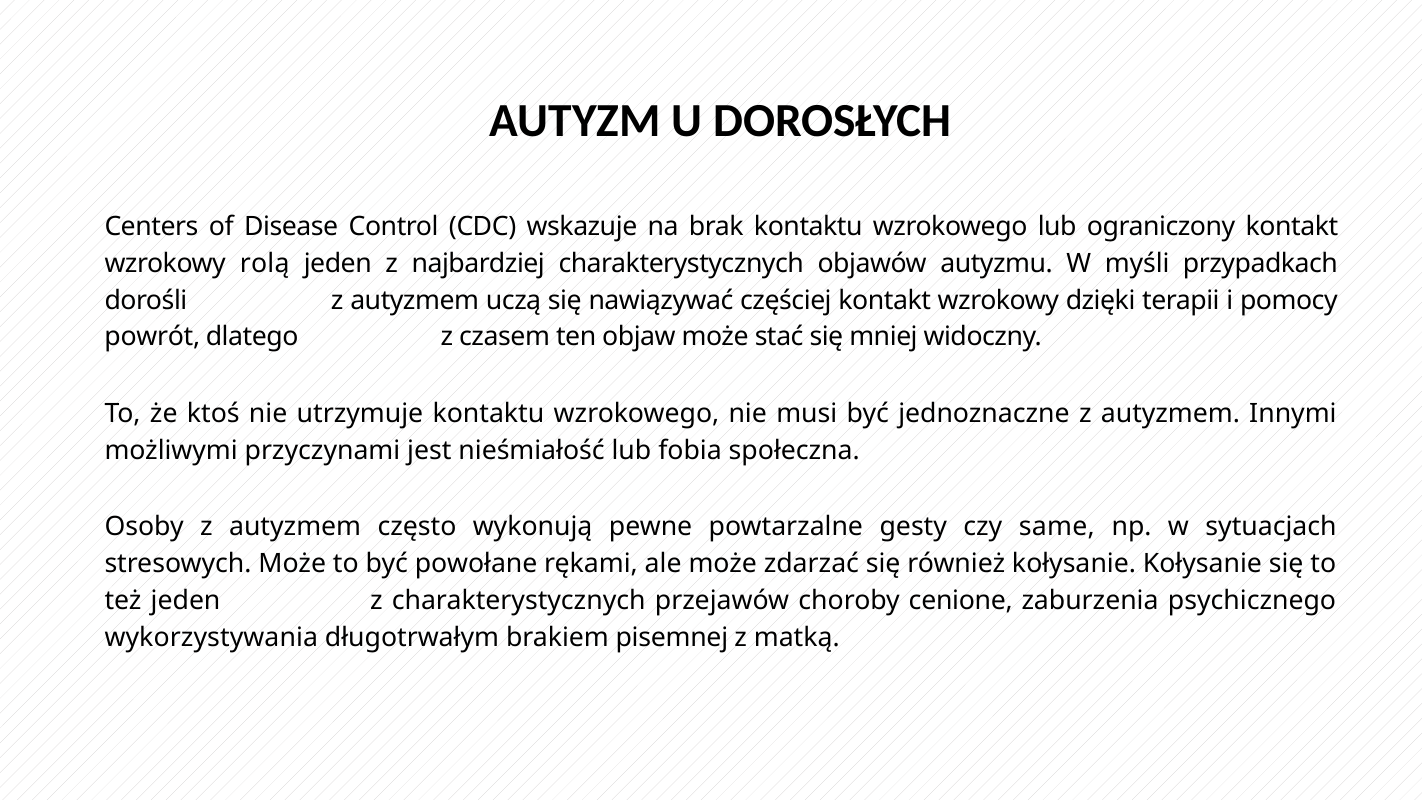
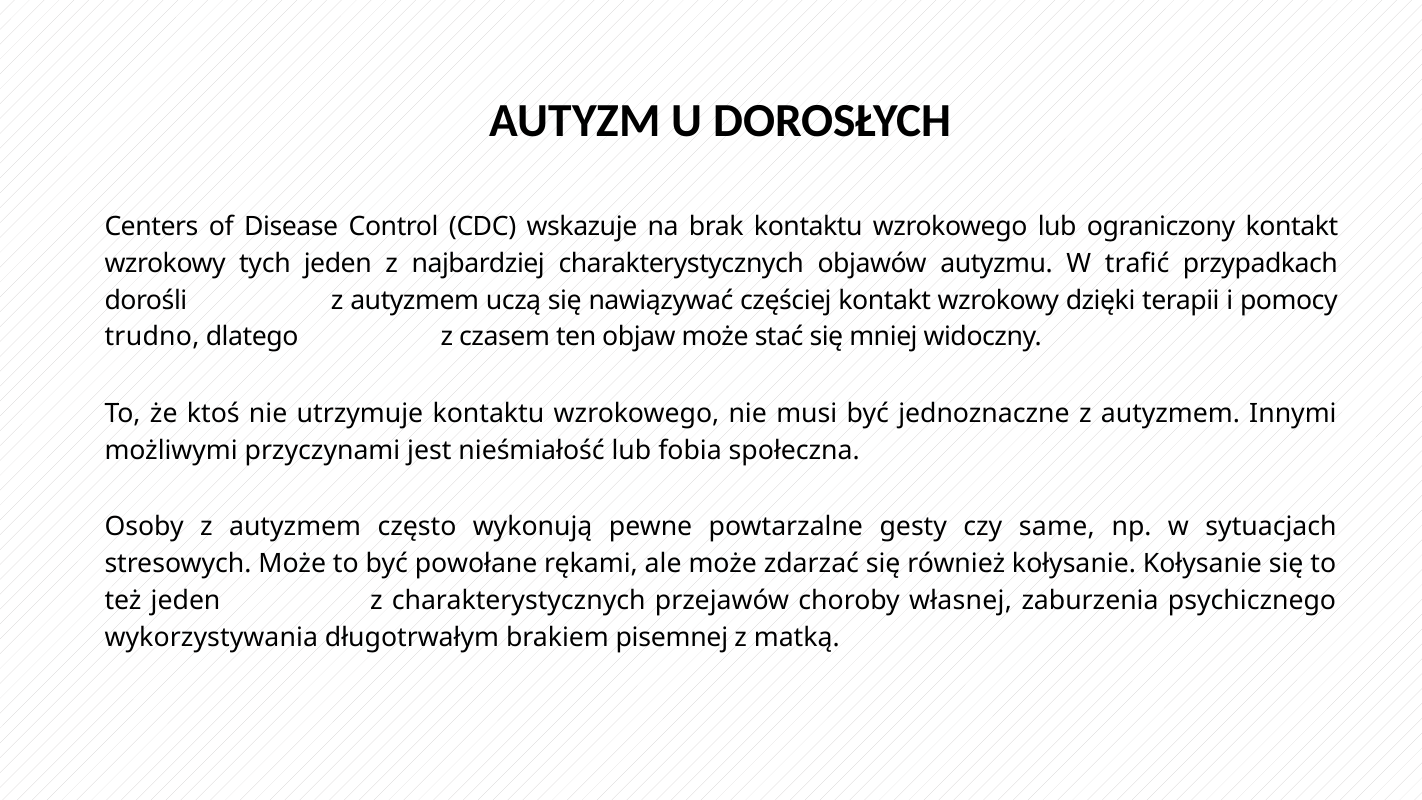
rolą: rolą -> tych
myśli: myśli -> trafić
powrót: powrót -> trudno
cenione: cenione -> własnej
